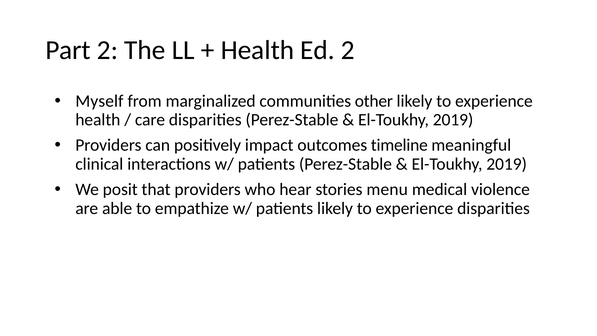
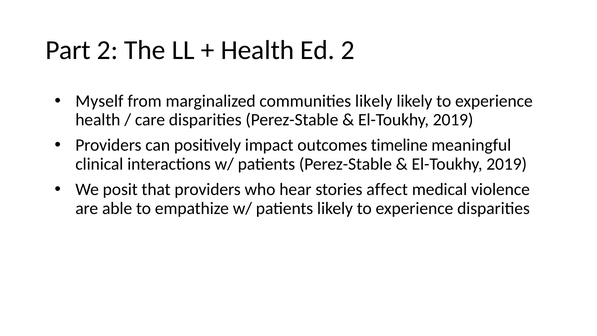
communities other: other -> likely
menu: menu -> affect
